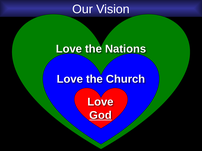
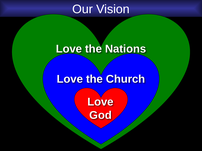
God underline: present -> none
